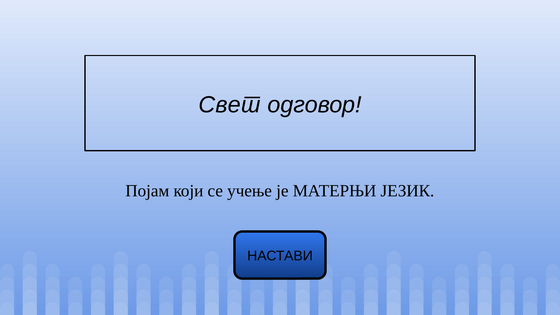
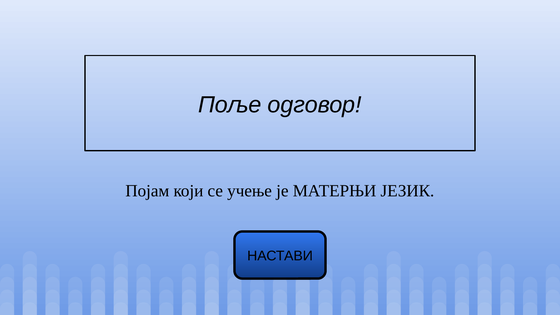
Свет: Свет -> Поље
